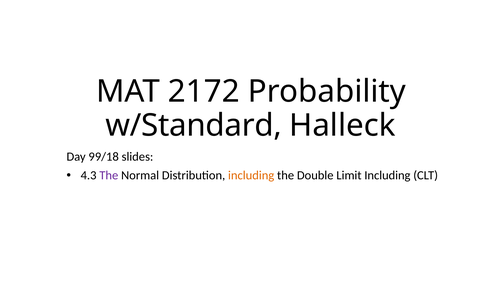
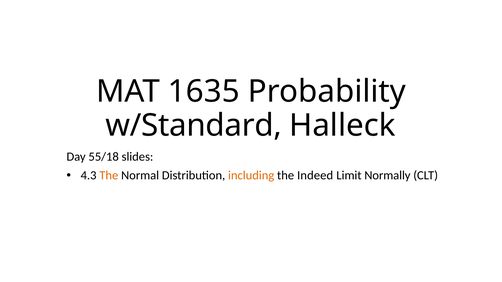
2172: 2172 -> 1635
99/18: 99/18 -> 55/18
The at (109, 176) colour: purple -> orange
Double: Double -> Indeed
Limit Including: Including -> Normally
